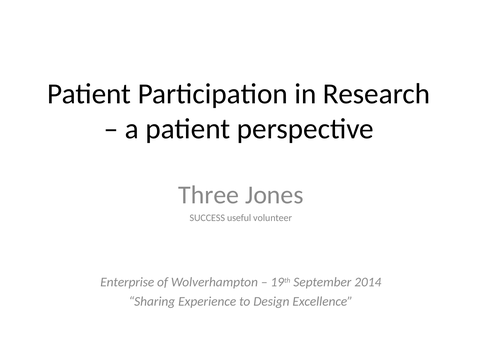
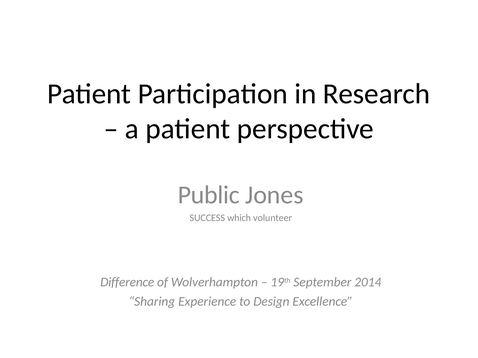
Three: Three -> Public
useful: useful -> which
Enterprise: Enterprise -> Difference
